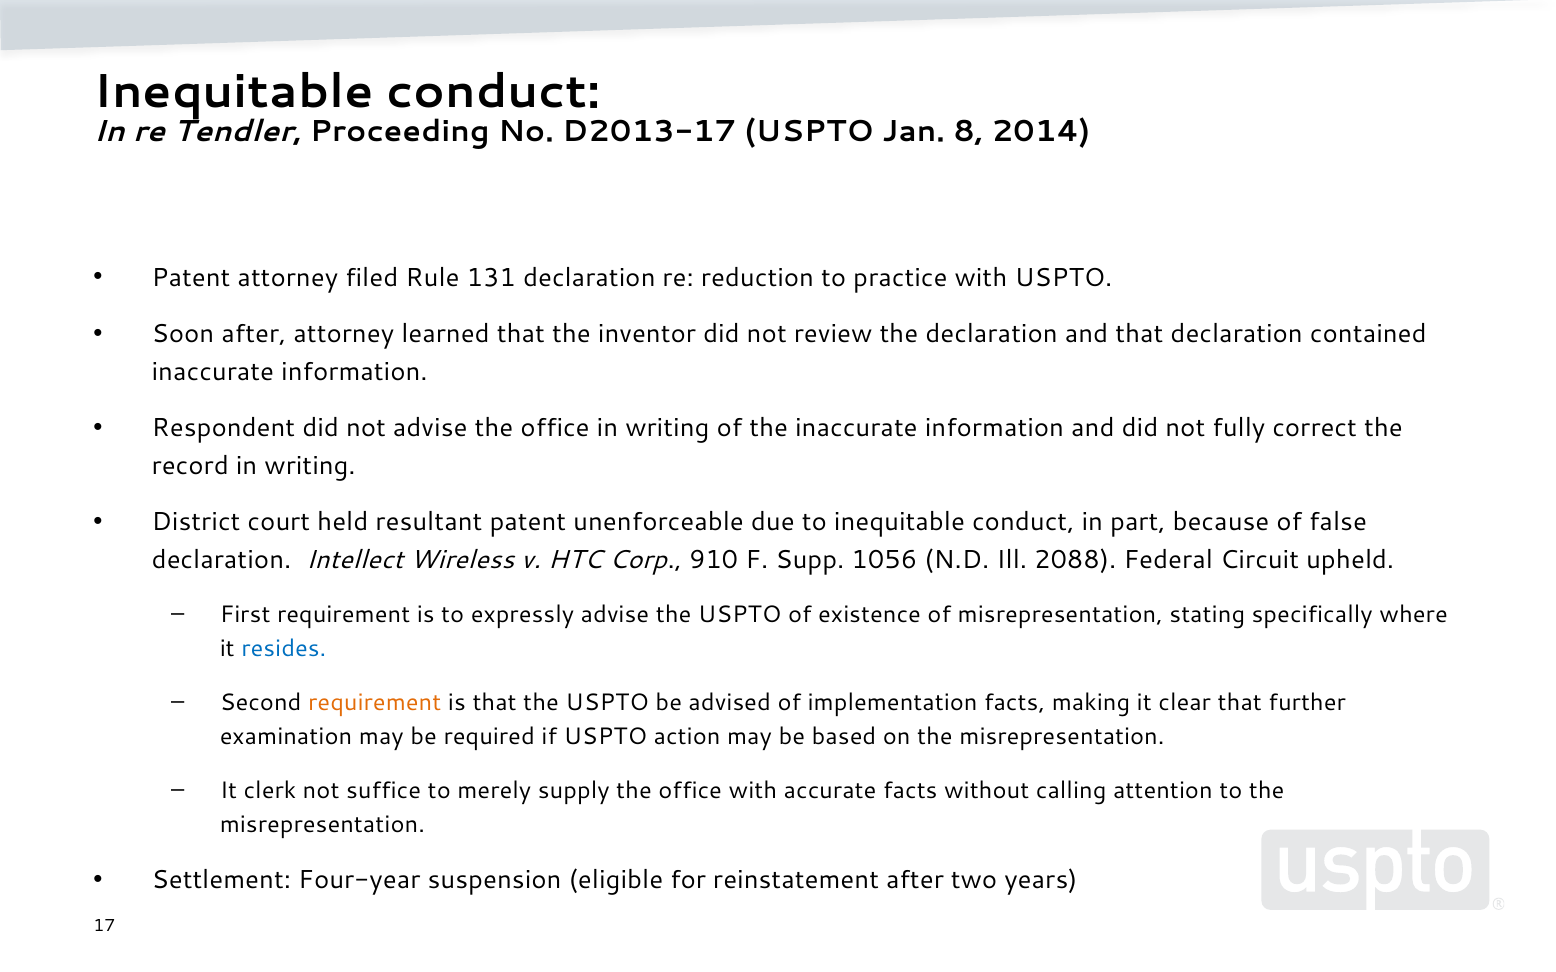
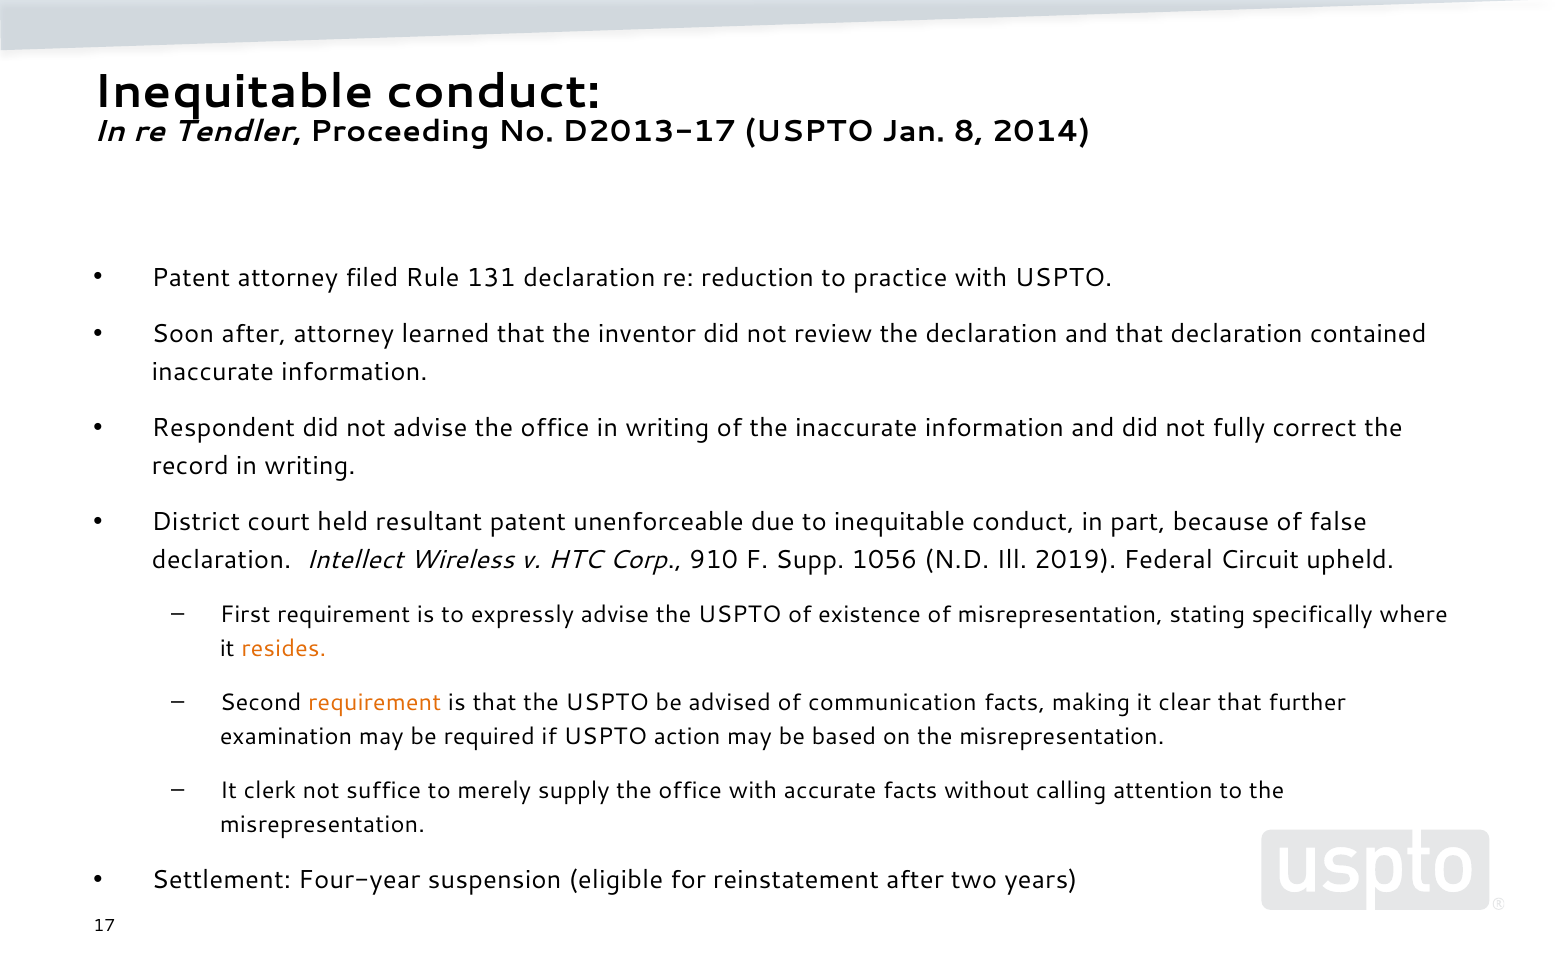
2088: 2088 -> 2019
resides colour: blue -> orange
implementation: implementation -> communication
